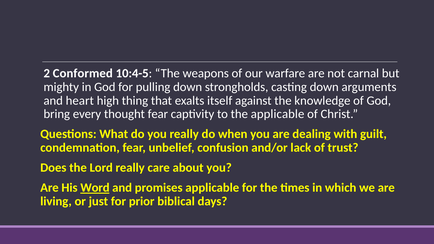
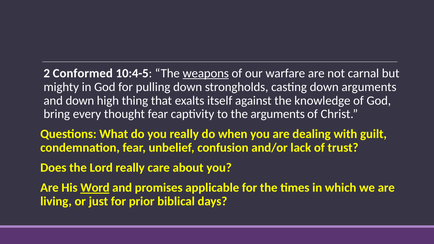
weapons underline: none -> present
and heart: heart -> down
the applicable: applicable -> arguments
